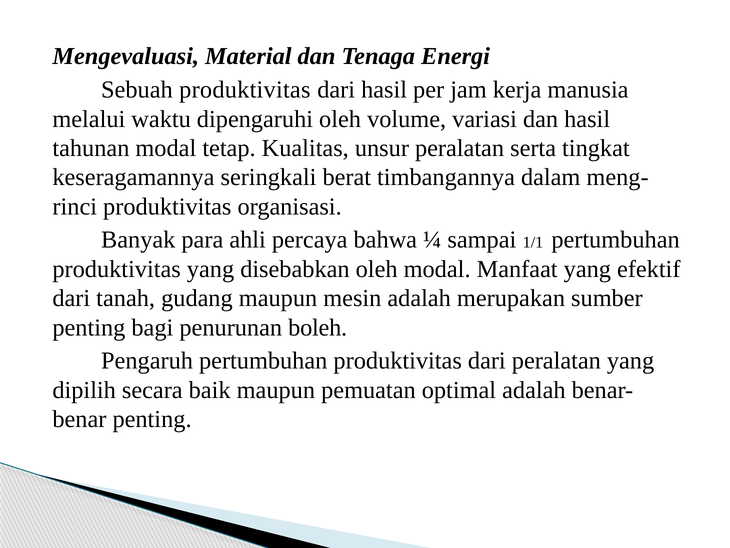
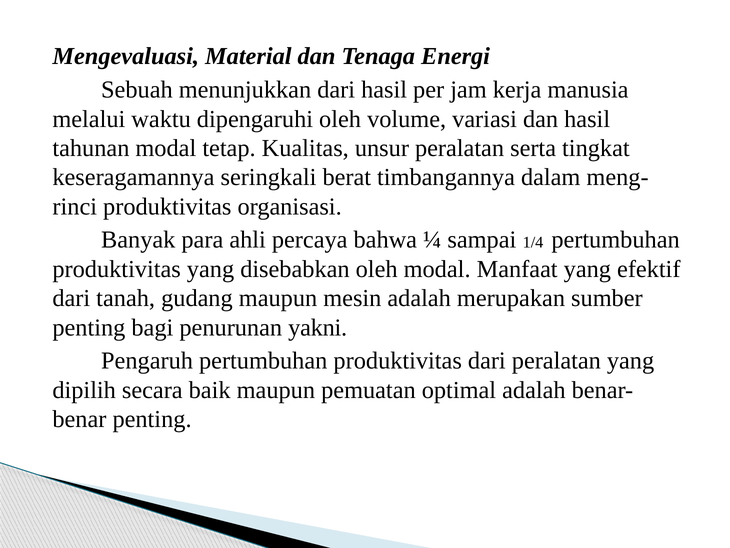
Sebuah produktivitas: produktivitas -> menunjukkan
1/1: 1/1 -> 1/4
boleh: boleh -> yakni
